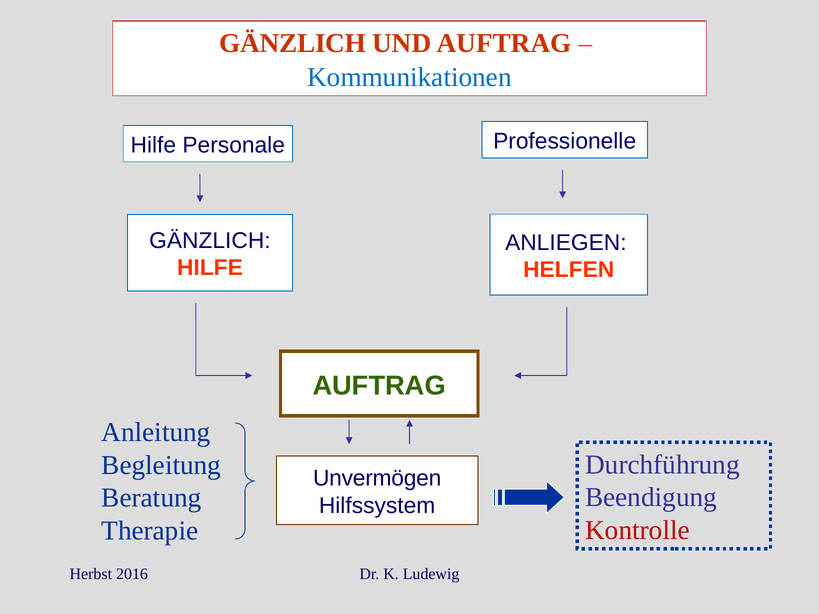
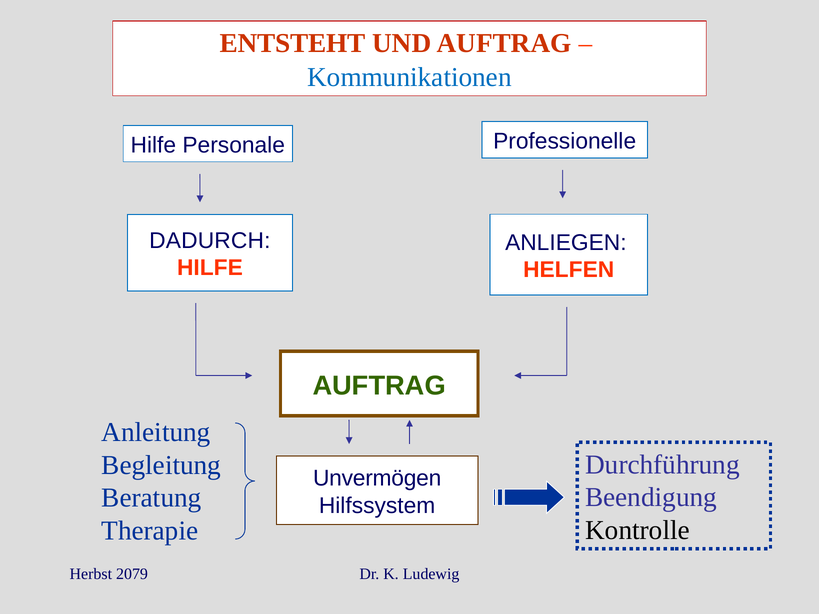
GÄNZLICH at (293, 43): GÄNZLICH -> ENTSTEHT
GÄNZLICH at (210, 241): GÄNZLICH -> DADURCH
Kontrolle colour: red -> black
2016: 2016 -> 2079
